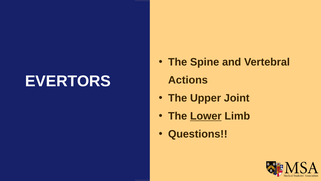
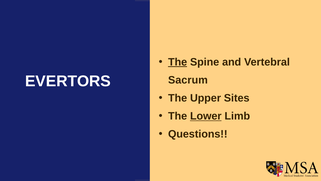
The at (178, 62) underline: none -> present
Actions: Actions -> Sacrum
Joint: Joint -> Sites
